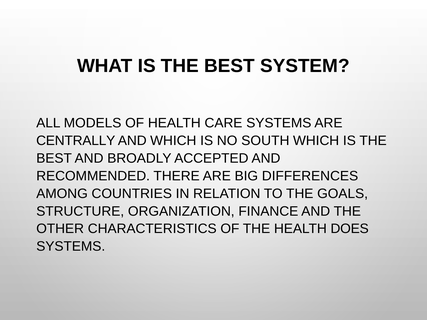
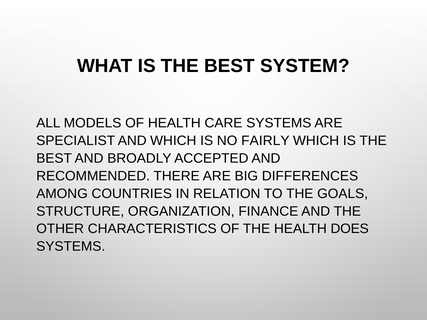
CENTRALLY: CENTRALLY -> SPECIALIST
SOUTH: SOUTH -> FAIRLY
